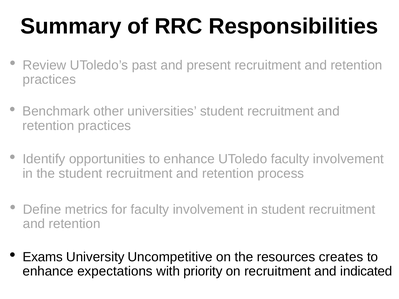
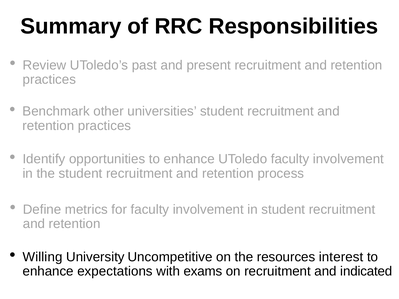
Exams: Exams -> Willing
creates: creates -> interest
priority: priority -> exams
